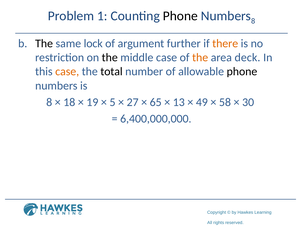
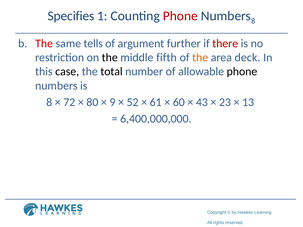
Problem: Problem -> Specifies
Phone at (180, 16) colour: black -> red
The at (44, 43) colour: black -> red
lock: lock -> tells
there colour: orange -> red
middle case: case -> fifth
case at (67, 72) colour: orange -> black
18: 18 -> 72
19: 19 -> 80
5: 5 -> 9
27: 27 -> 52
65: 65 -> 61
13: 13 -> 60
49: 49 -> 43
58: 58 -> 23
30: 30 -> 13
